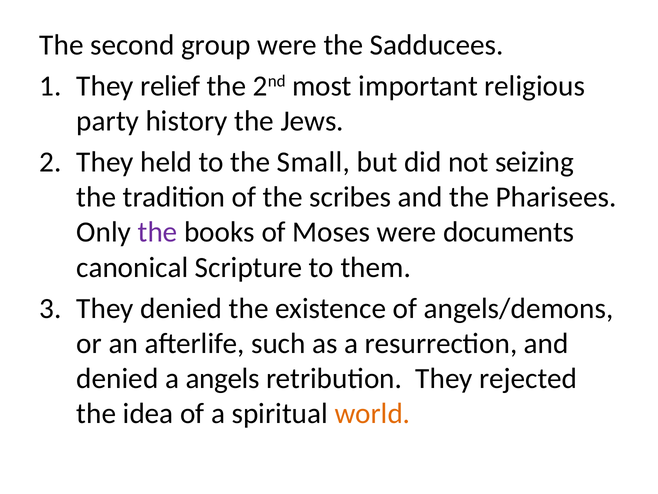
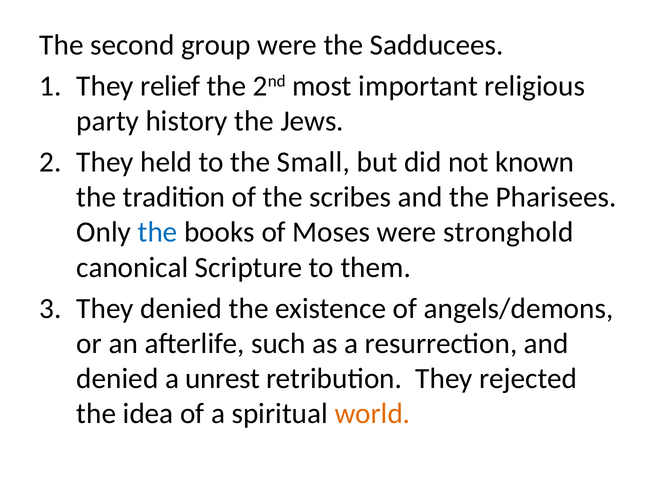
seizing: seizing -> known
the at (158, 232) colour: purple -> blue
documents: documents -> stronghold
angels: angels -> unrest
